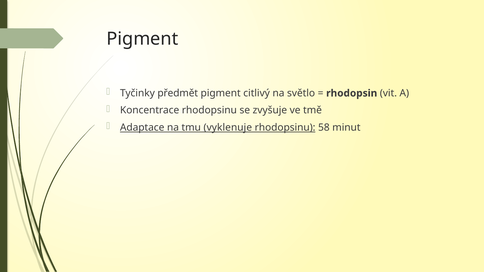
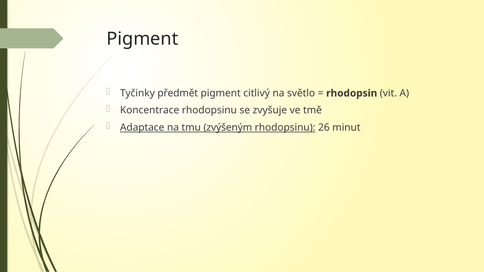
vyklenuje: vyklenuje -> zvýšeným
58: 58 -> 26
